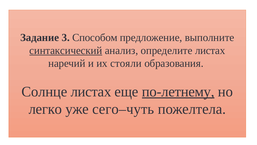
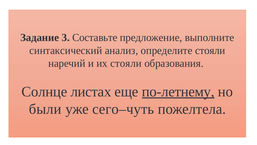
Способом: Способом -> Составьте
синтаксический underline: present -> none
определите листах: листах -> стояли
легко: легко -> были
